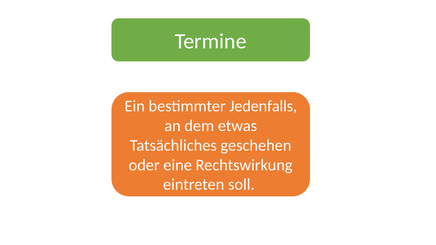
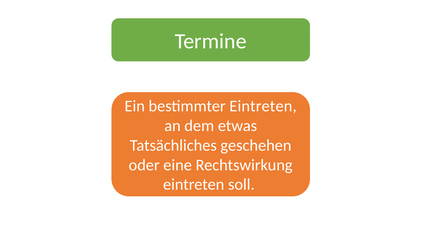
bestimmter Jedenfalls: Jedenfalls -> Eintreten
